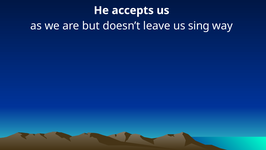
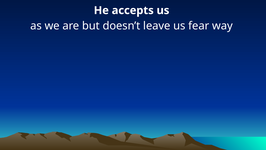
sing: sing -> fear
